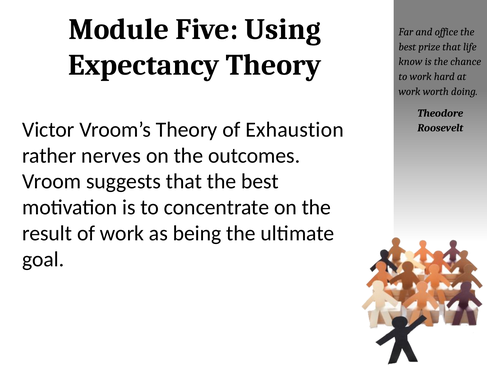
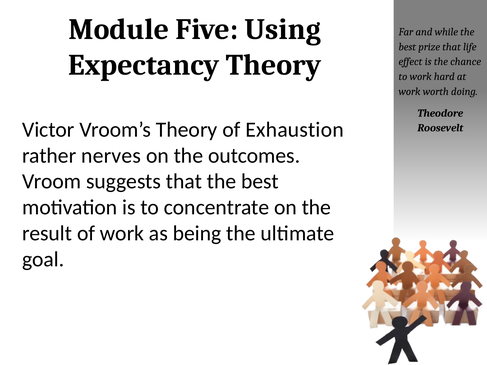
office: office -> while
know: know -> effect
